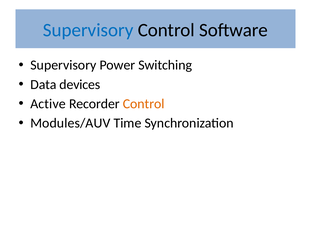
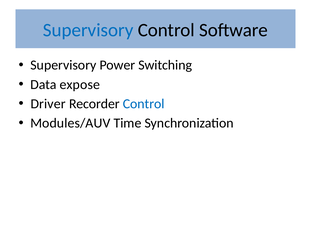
devices: devices -> expose
Active: Active -> Driver
Control at (144, 104) colour: orange -> blue
